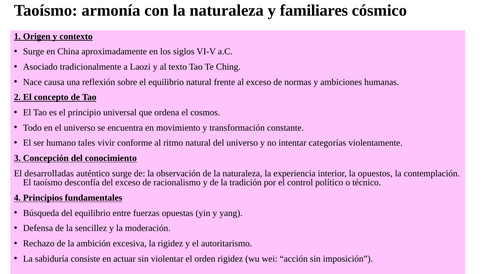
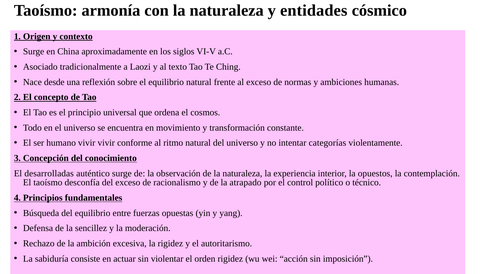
familiares: familiares -> entidades
causa: causa -> desde
humano tales: tales -> vivir
tradición: tradición -> atrapado
